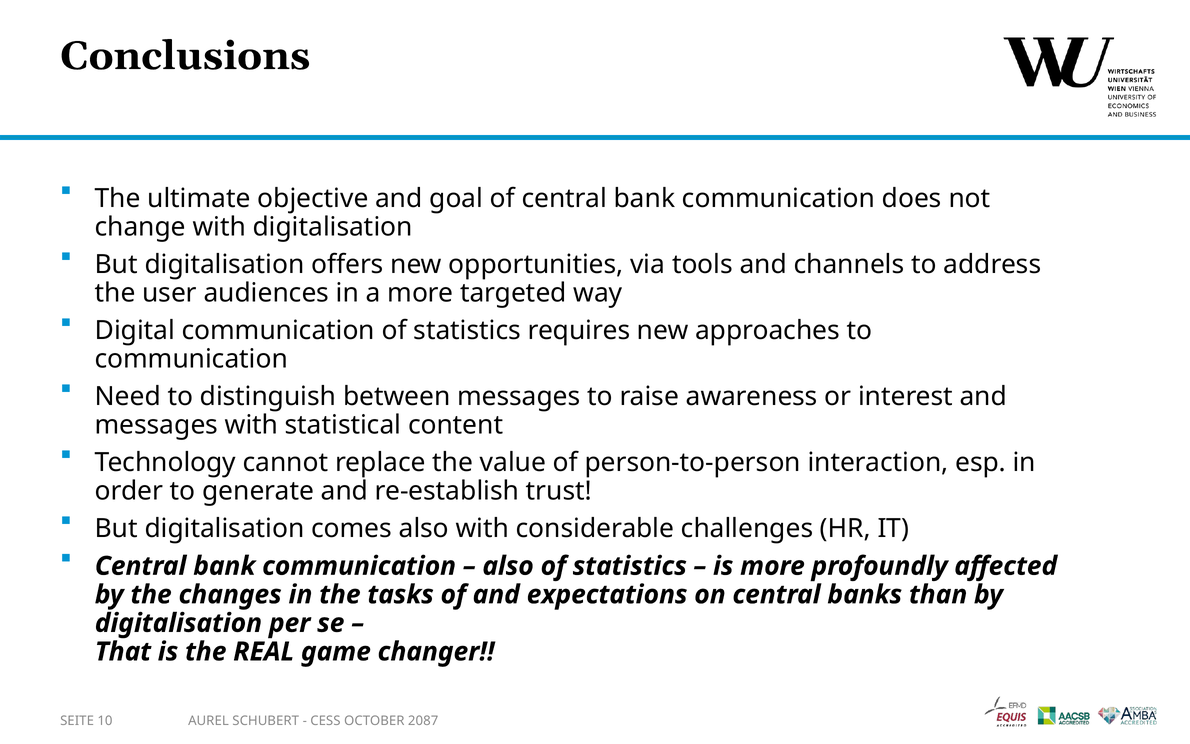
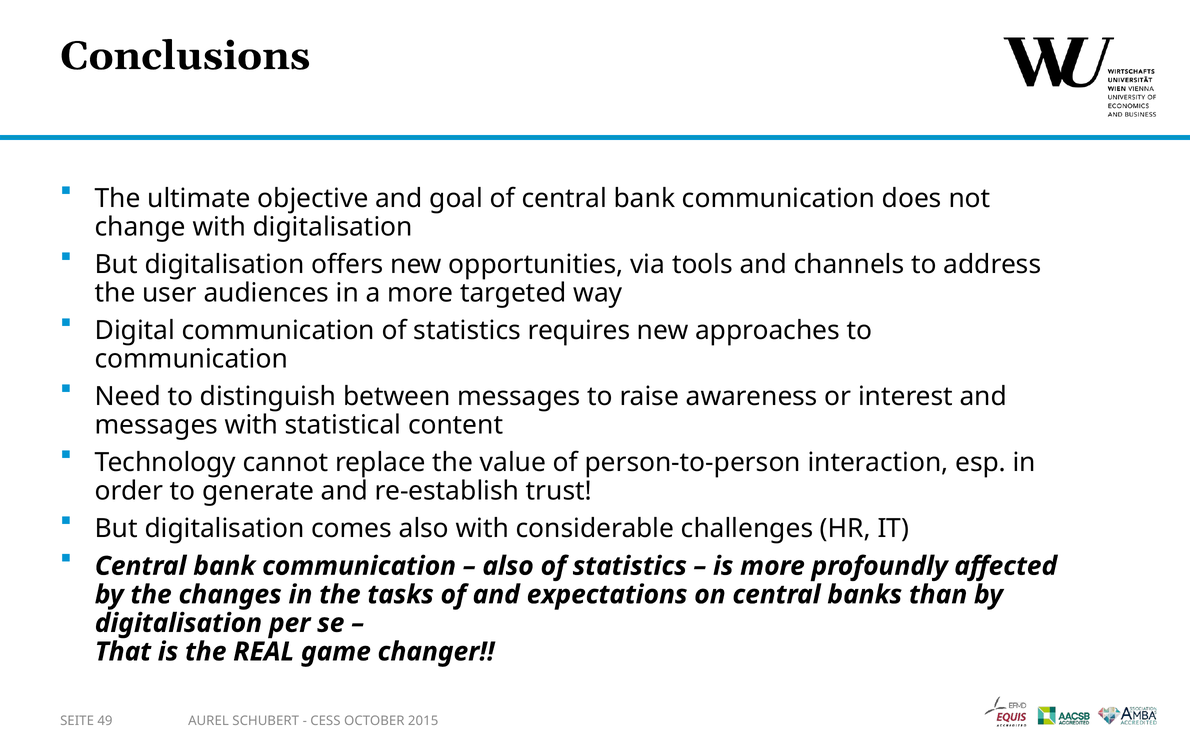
10: 10 -> 49
2087: 2087 -> 2015
